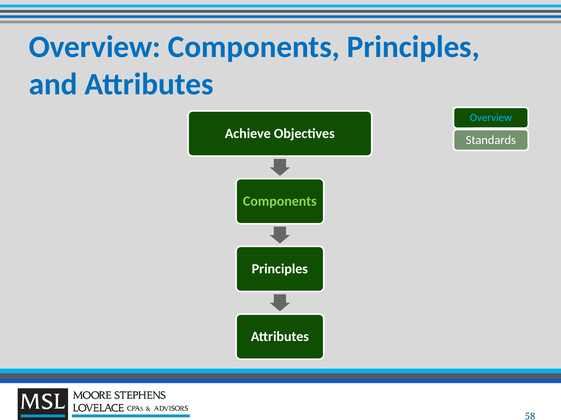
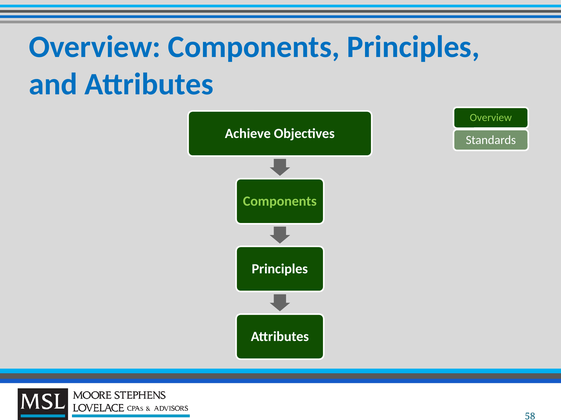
Overview at (491, 118) colour: light blue -> light green
